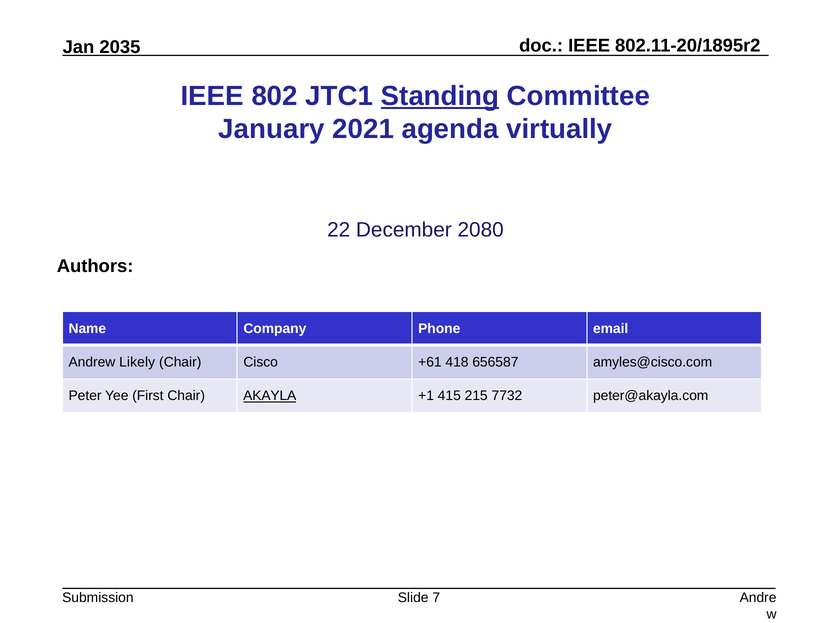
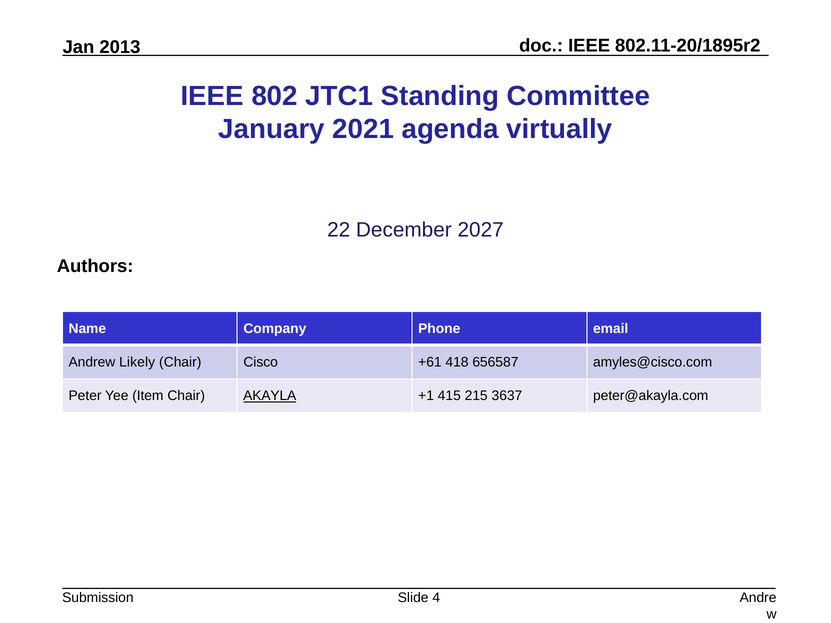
2035: 2035 -> 2013
Standing underline: present -> none
2080: 2080 -> 2027
First: First -> Item
7732: 7732 -> 3637
7: 7 -> 4
